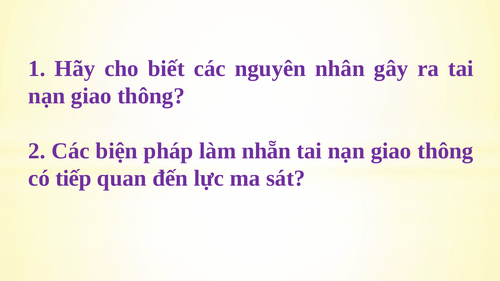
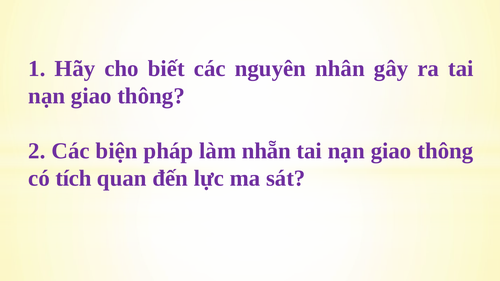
tiếp: tiếp -> tích
